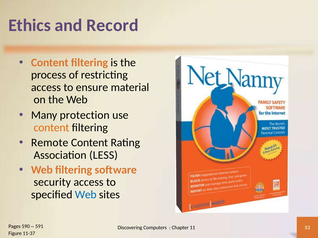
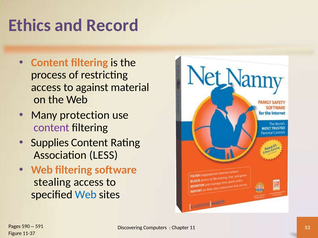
ensure: ensure -> against
content at (51, 128) colour: orange -> purple
Remote: Remote -> Supplies
security: security -> stealing
